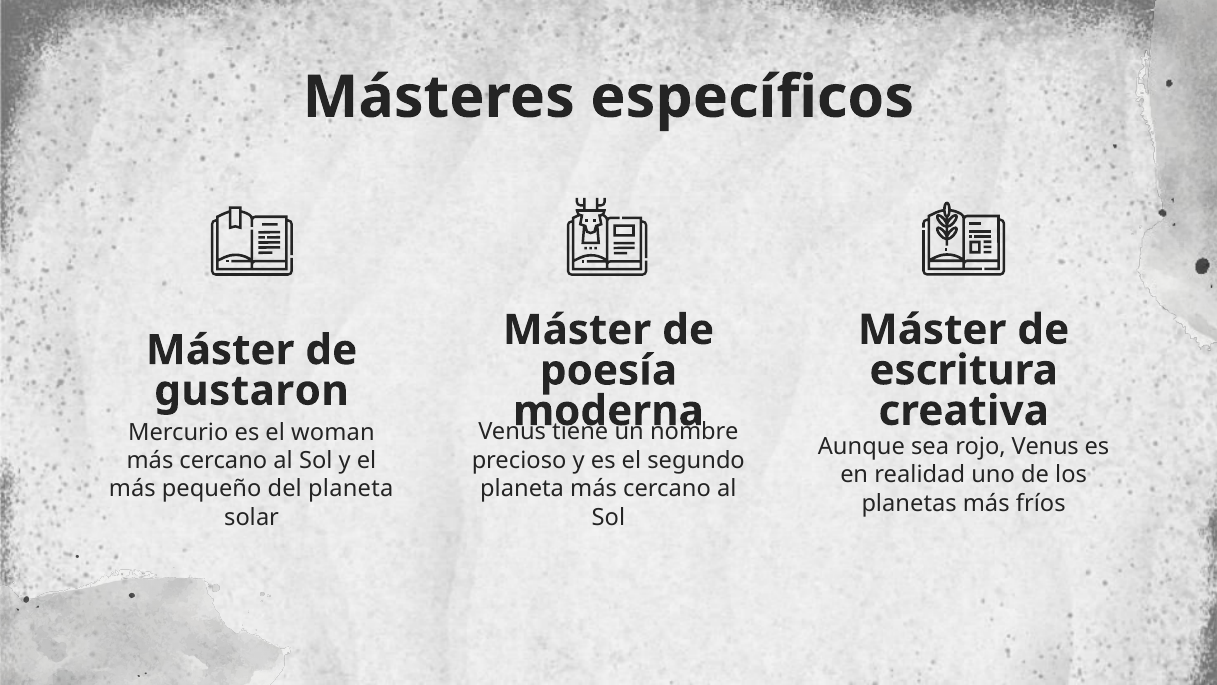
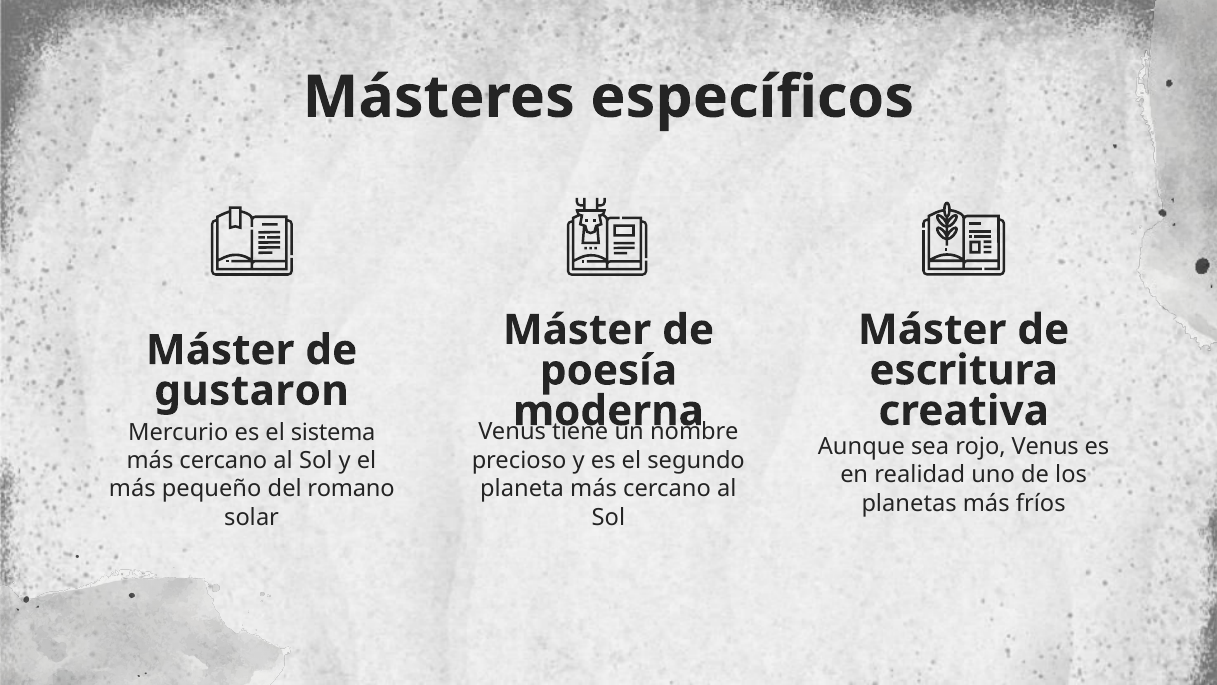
woman: woman -> sistema
del planeta: planeta -> romano
